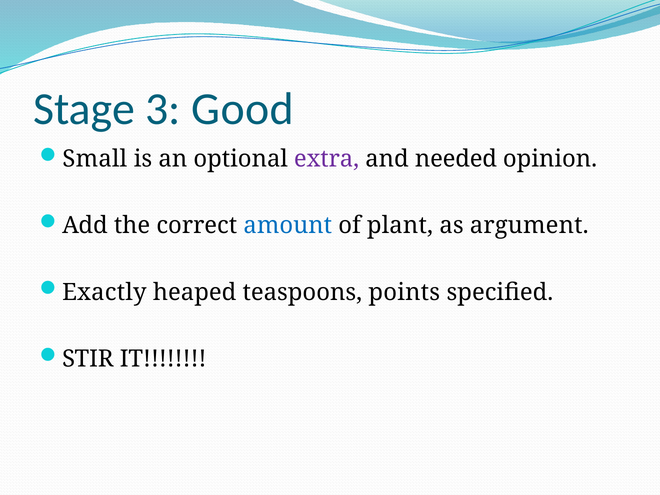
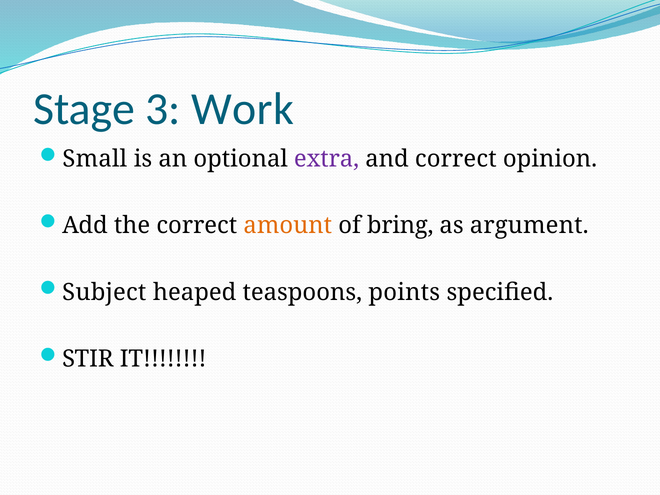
Good: Good -> Work
and needed: needed -> correct
amount colour: blue -> orange
plant: plant -> bring
Exactly: Exactly -> Subject
